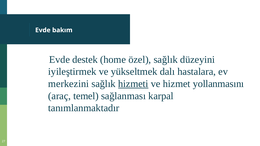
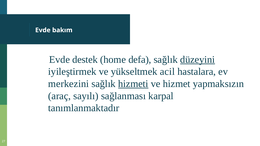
özel: özel -> defa
düzeyini underline: none -> present
dalı: dalı -> acil
yollanmasını: yollanmasını -> yapmaksızın
temel: temel -> sayılı
